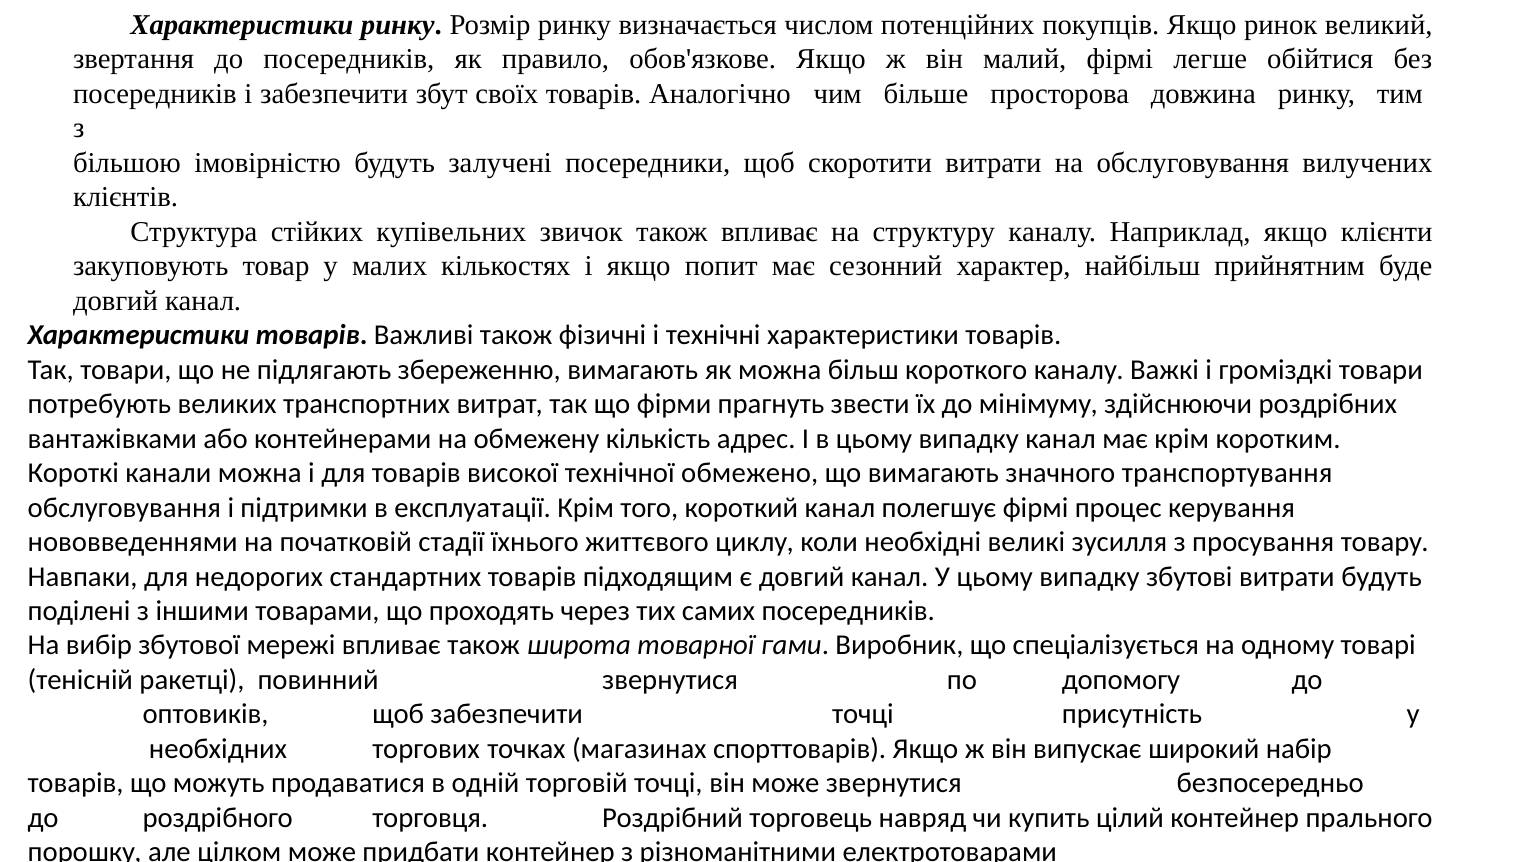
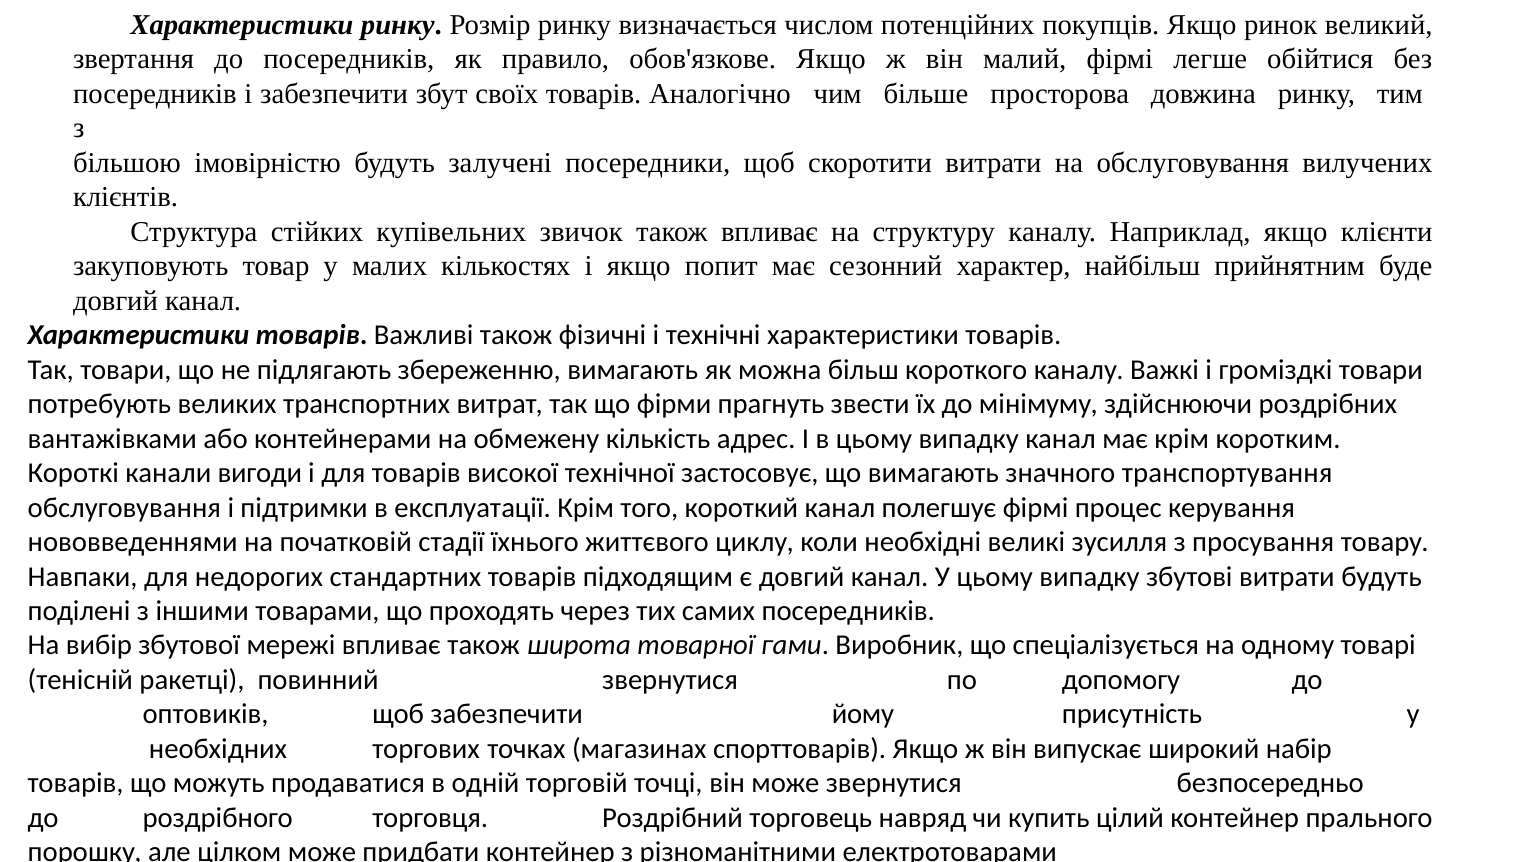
канали можна: можна -> вигоди
обмежено: обмежено -> застосовує
забезпечити точці: точці -> йому
